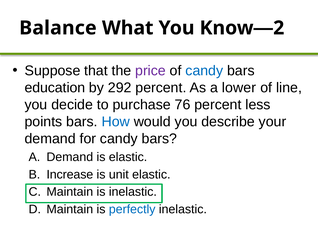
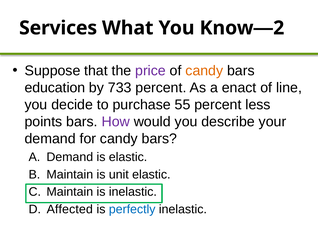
Balance: Balance -> Services
candy at (204, 71) colour: blue -> orange
292: 292 -> 733
lower: lower -> enact
76: 76 -> 55
How colour: blue -> purple
Increase at (70, 174): Increase -> Maintain
Maintain at (70, 209): Maintain -> Affected
